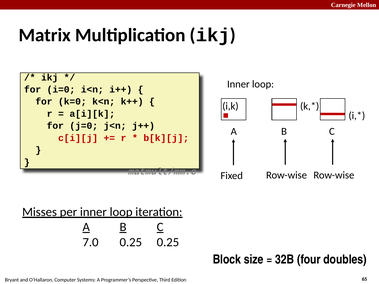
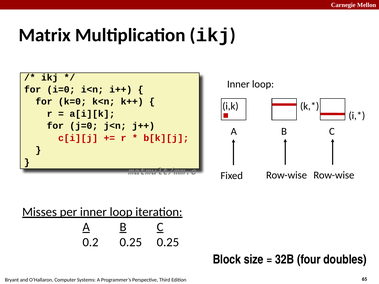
7.0: 7.0 -> 0.2
